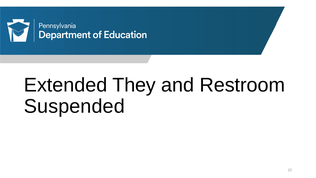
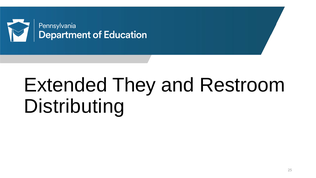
Suspended: Suspended -> Distributing
